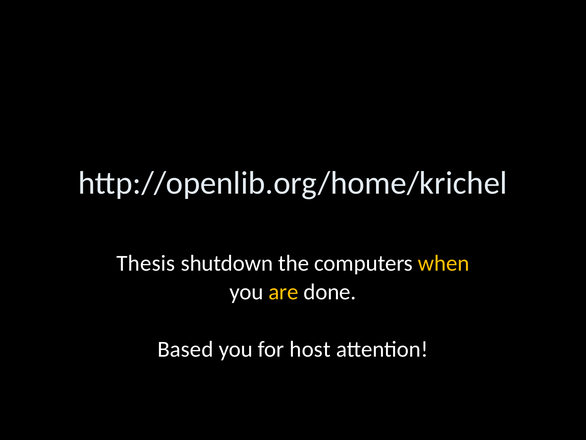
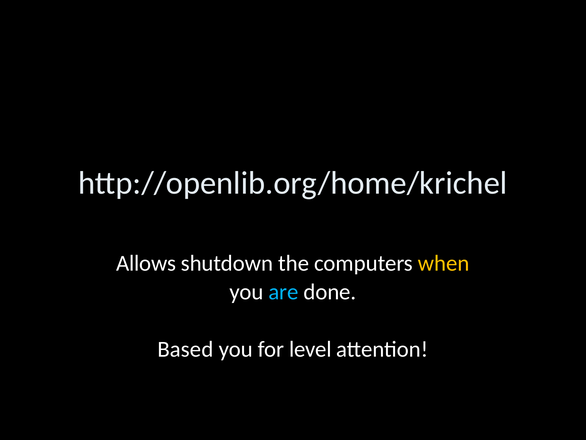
Thesis: Thesis -> Allows
are colour: yellow -> light blue
host: host -> level
